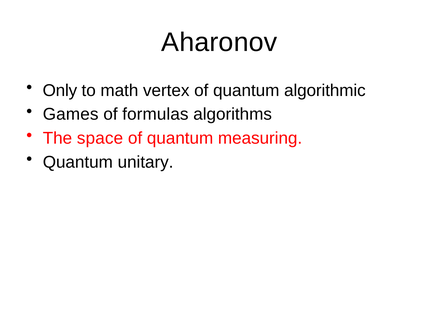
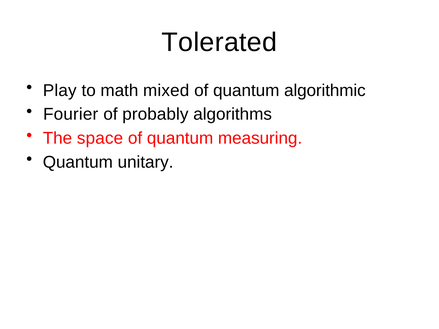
Aharonov: Aharonov -> Tolerated
Only: Only -> Play
vertex: vertex -> mixed
Games: Games -> Fourier
formulas: formulas -> probably
